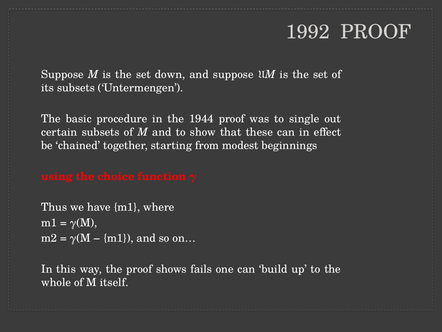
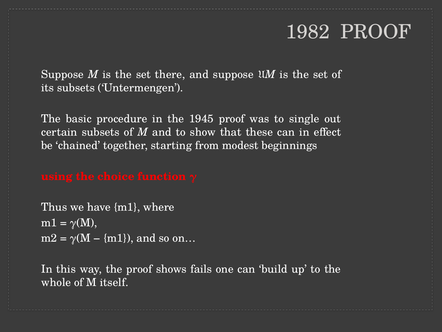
1992: 1992 -> 1982
down: down -> there
1944: 1944 -> 1945
